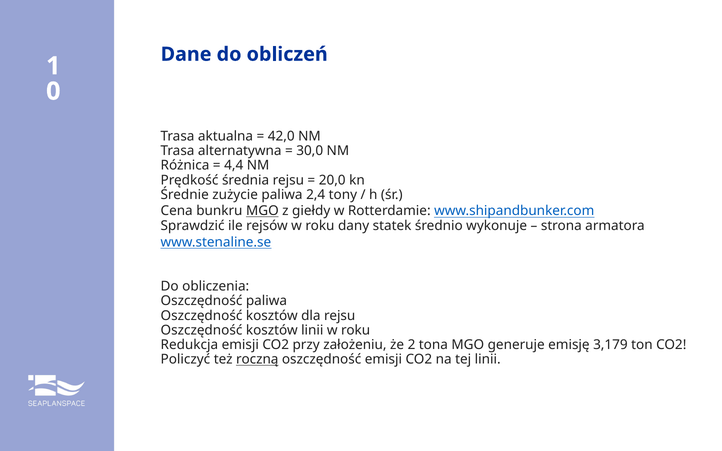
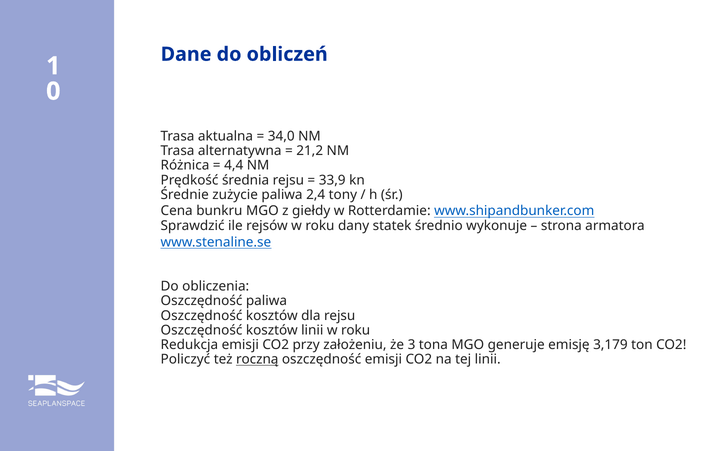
42,0: 42,0 -> 34,0
30,0: 30,0 -> 21,2
20,0: 20,0 -> 33,9
MGO at (262, 211) underline: present -> none
2: 2 -> 3
